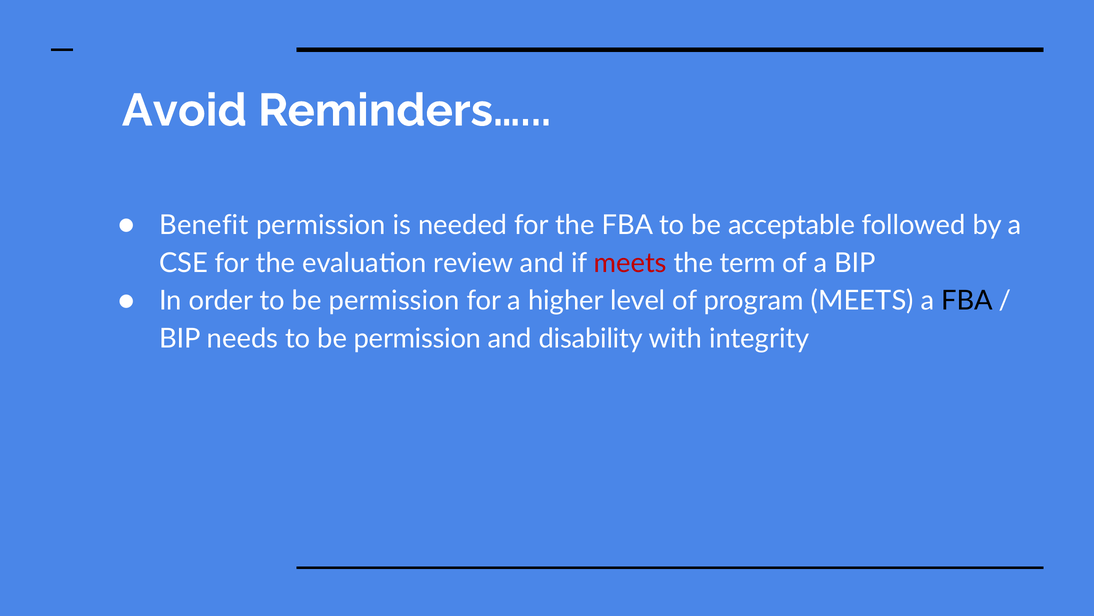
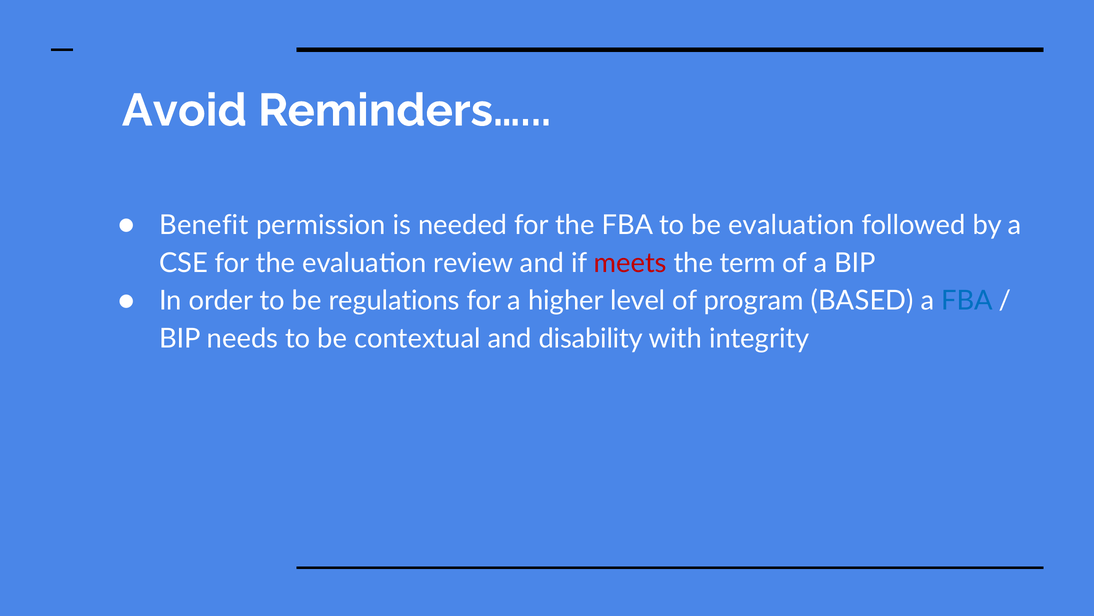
be acceptable: acceptable -> evaluation
order to be permission: permission -> regulations
program MEETS: MEETS -> BASED
FBA at (967, 301) colour: black -> blue
needs to be permission: permission -> contextual
